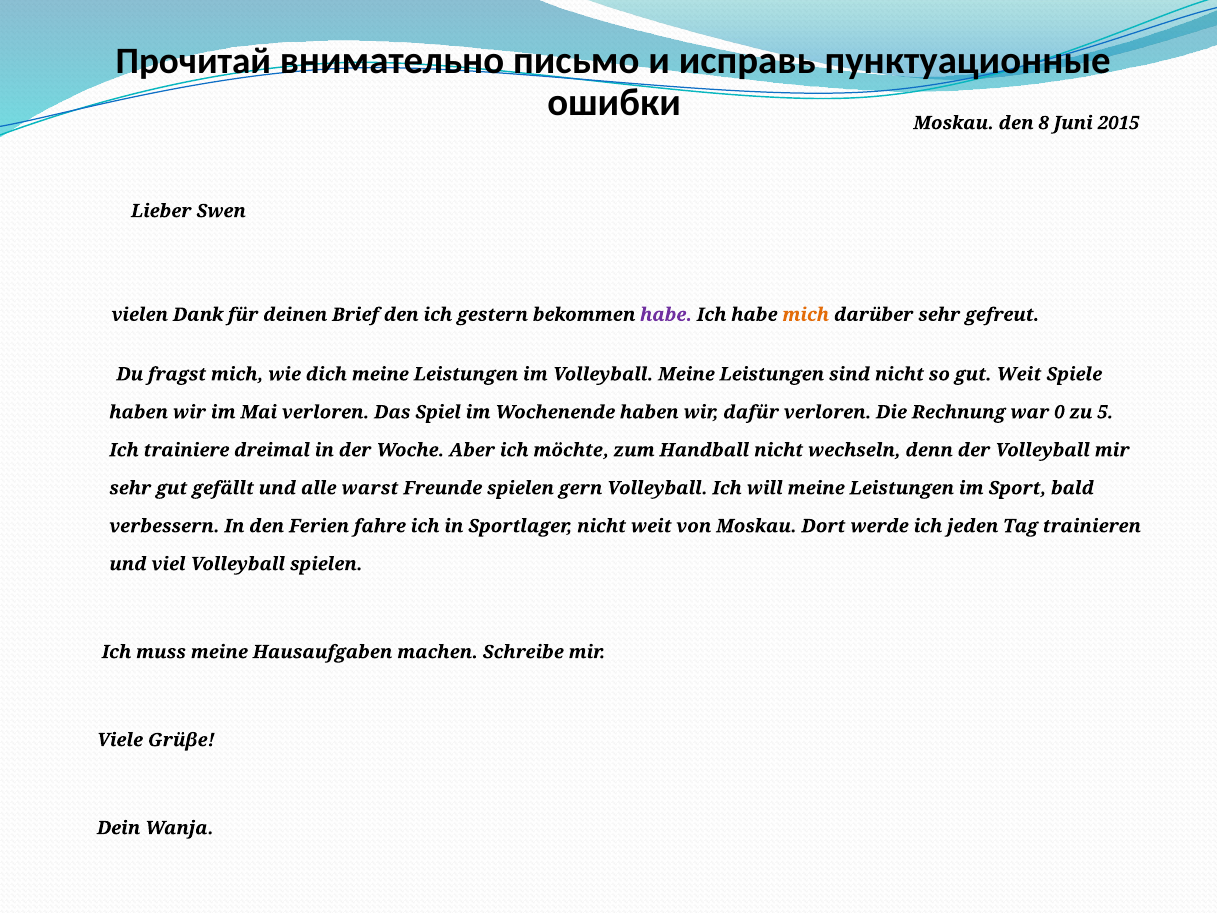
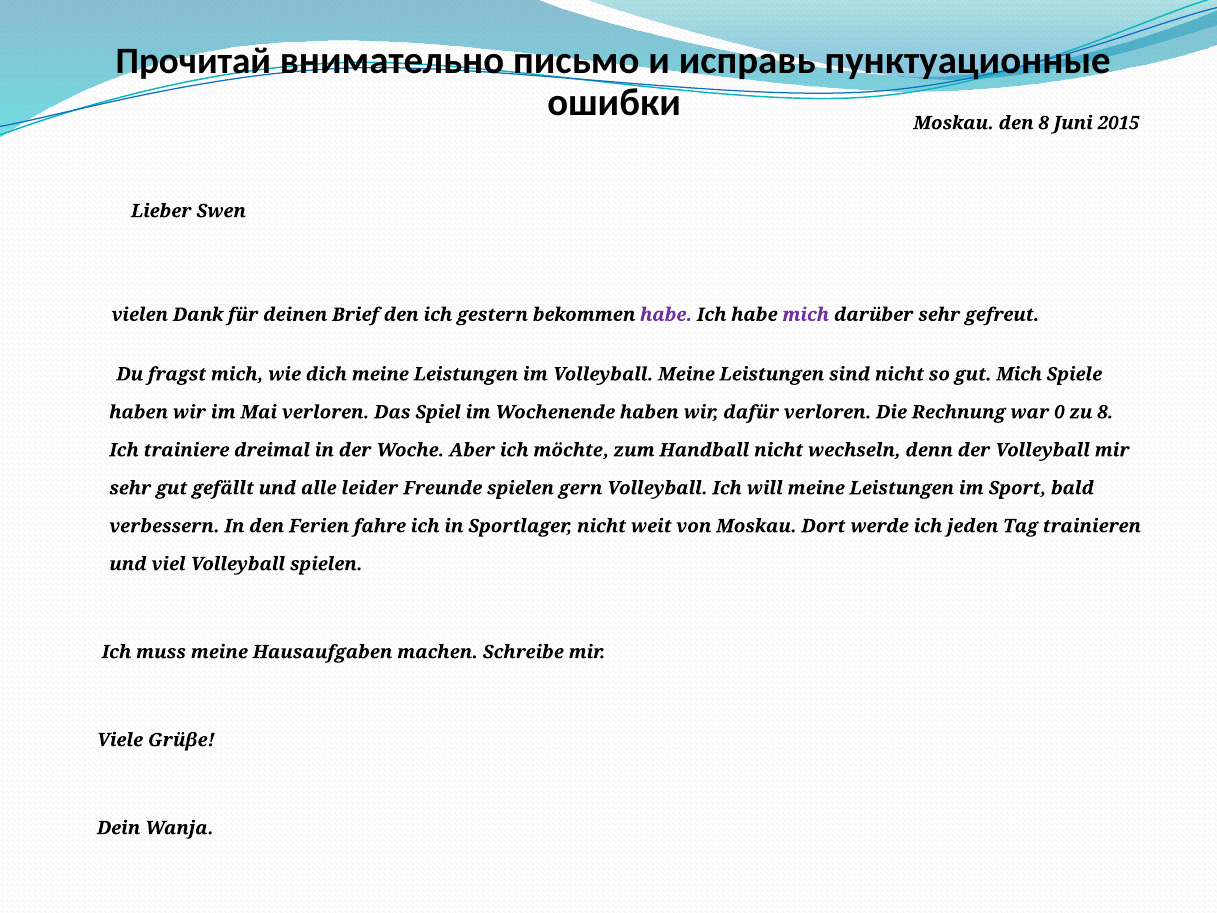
mich at (806, 315) colour: orange -> purple
gut Weit: Weit -> Mich
zu 5: 5 -> 8
warst: warst -> leider
